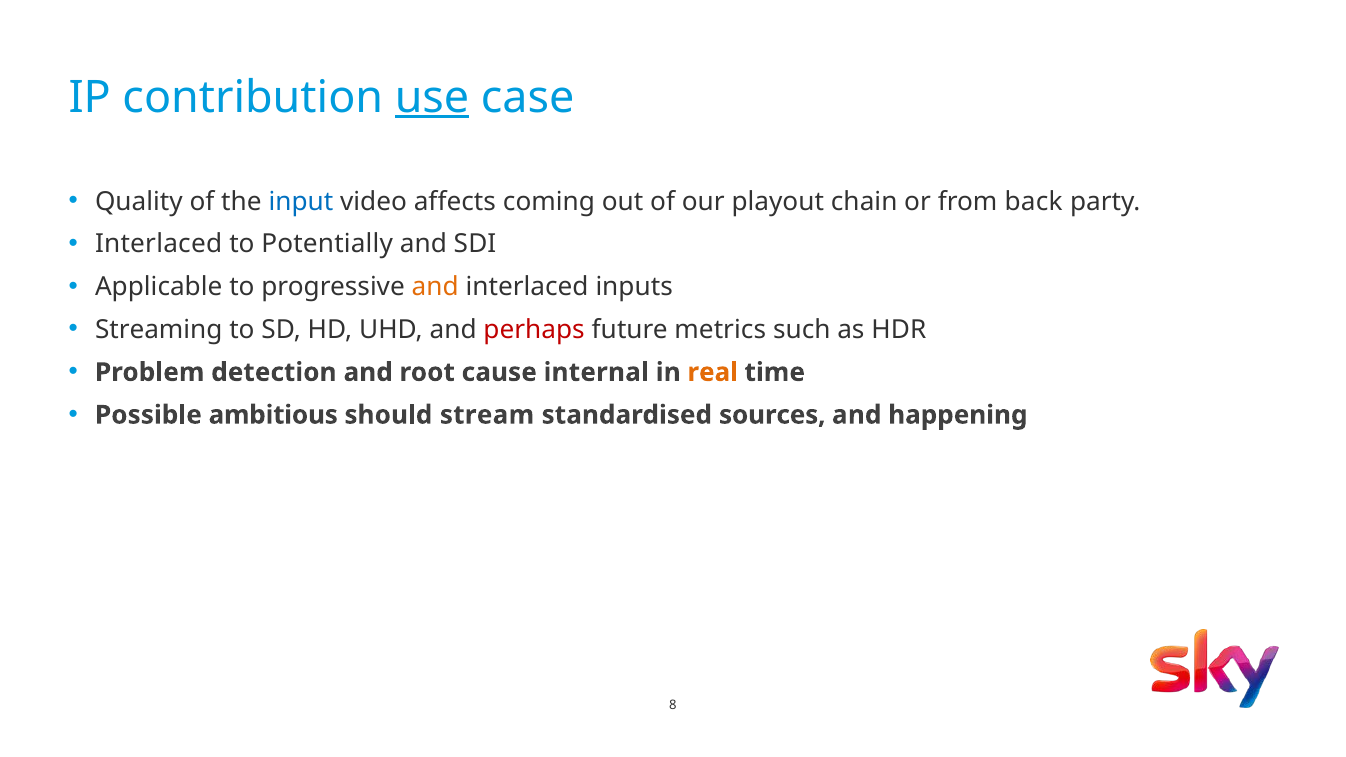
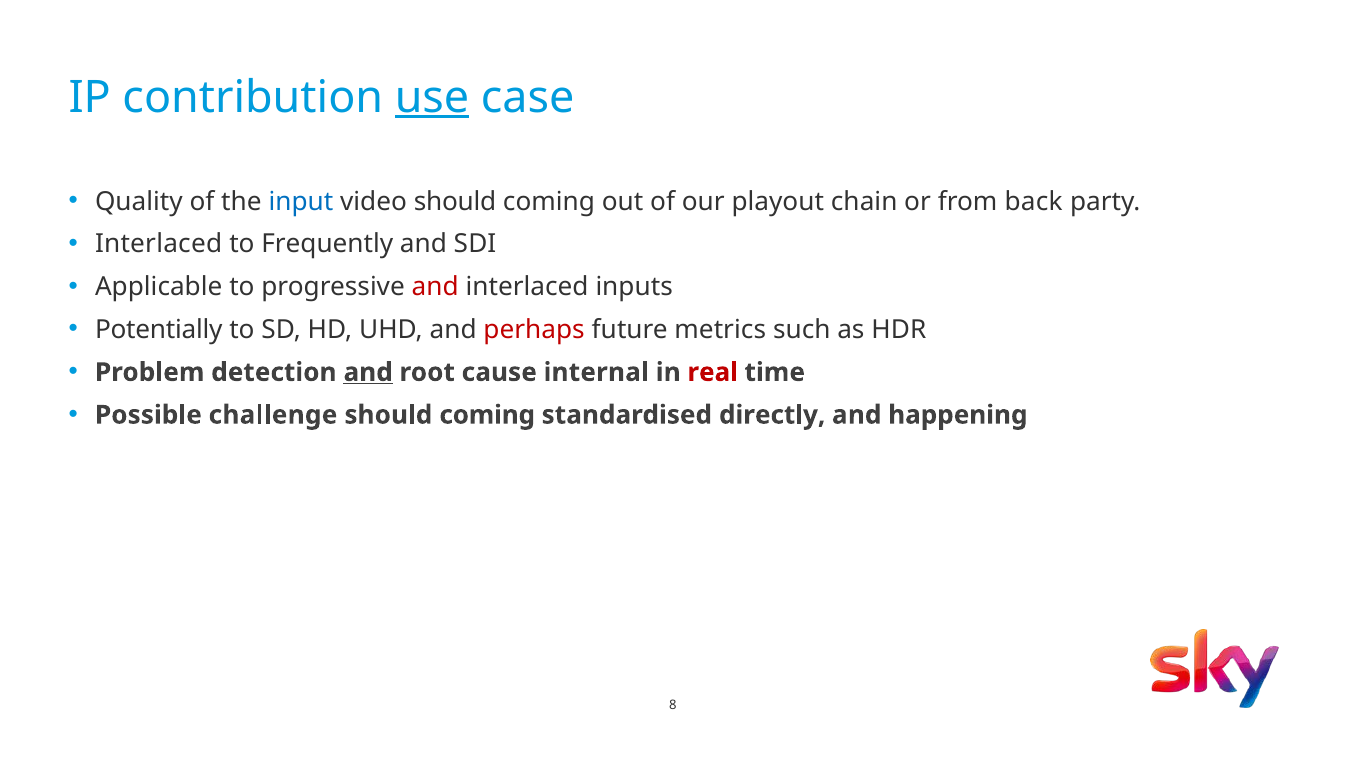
video affects: affects -> should
Potentially: Potentially -> Frequently
and at (435, 287) colour: orange -> red
Streaming: Streaming -> Potentially
and at (368, 372) underline: none -> present
real colour: orange -> red
ambitious: ambitious -> challenge
stream at (487, 415): stream -> coming
sources: sources -> directly
